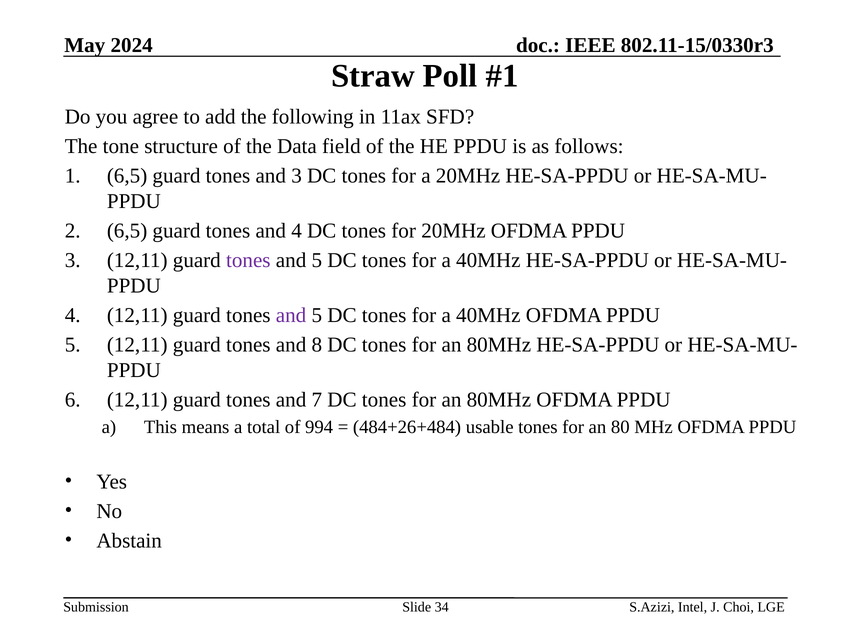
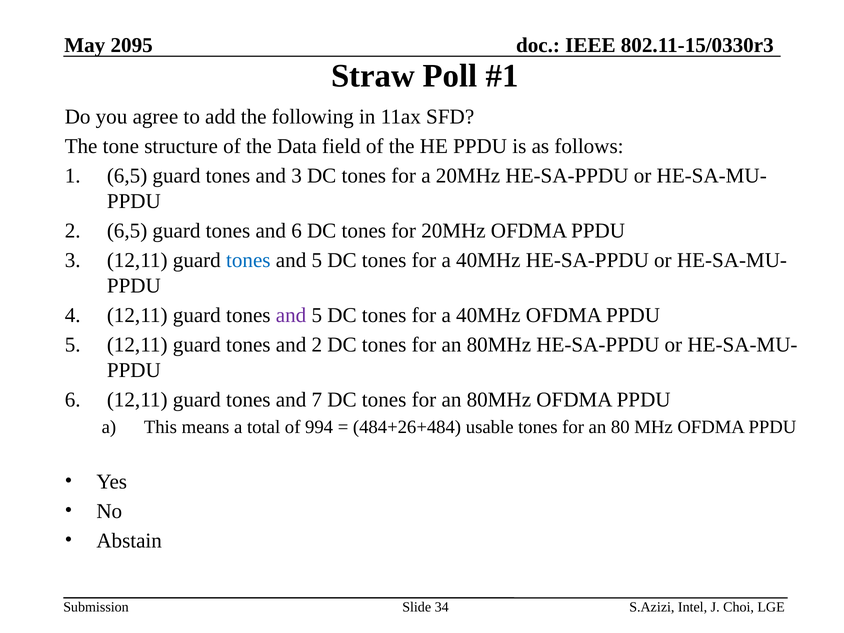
2024: 2024 -> 2095
and 4: 4 -> 6
tones at (248, 260) colour: purple -> blue
and 8: 8 -> 2
